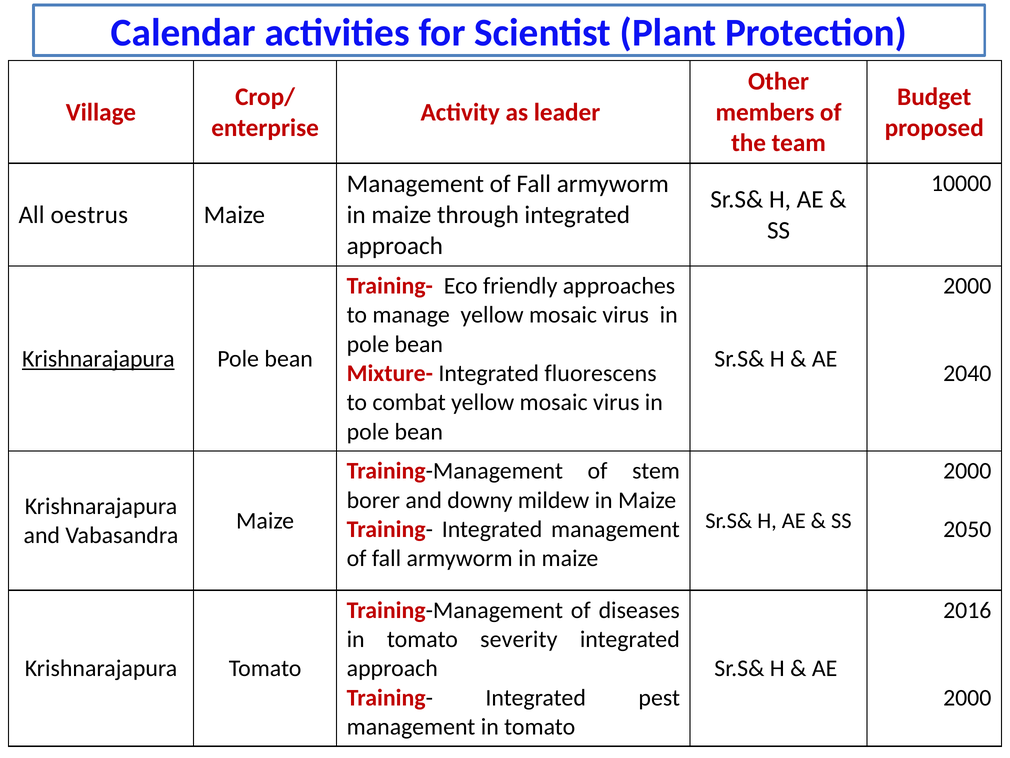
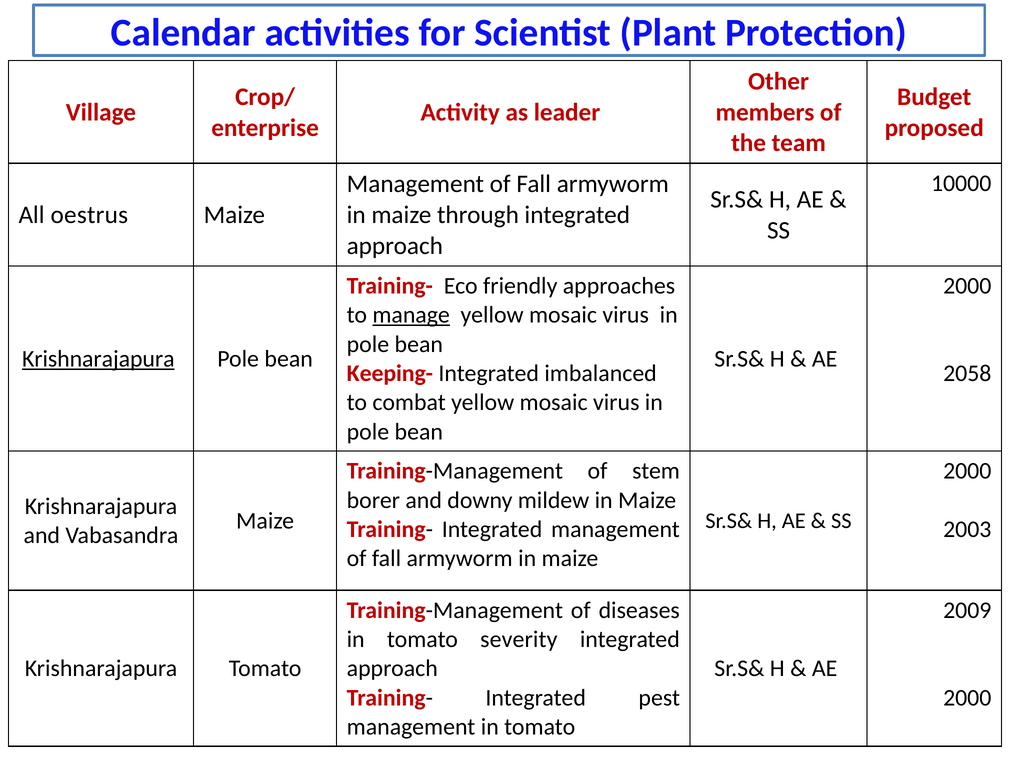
manage underline: none -> present
Mixture-: Mixture- -> Keeping-
fluorescens: fluorescens -> imbalanced
2040: 2040 -> 2058
2050: 2050 -> 2003
2016: 2016 -> 2009
